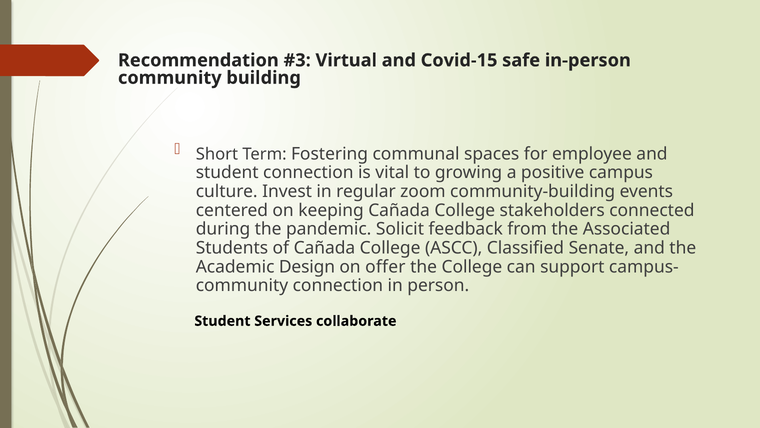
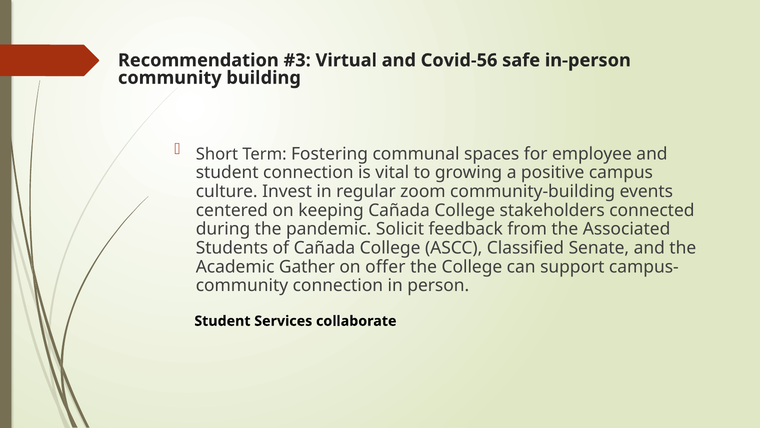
Covid-15: Covid-15 -> Covid-56
Design: Design -> Gather
